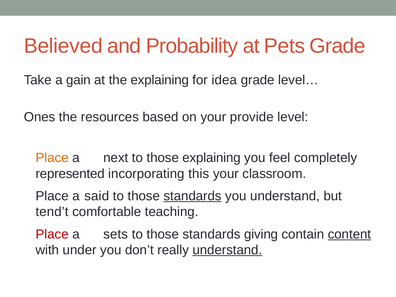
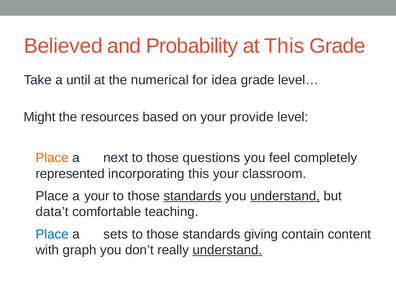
at Pets: Pets -> This
gain: gain -> until
the explaining: explaining -> numerical
Ones: Ones -> Might
those explaining: explaining -> questions
said at (97, 196): said -> your
understand at (285, 196) underline: none -> present
tend’t: tend’t -> data’t
Place at (52, 234) colour: red -> blue
content underline: present -> none
under: under -> graph
